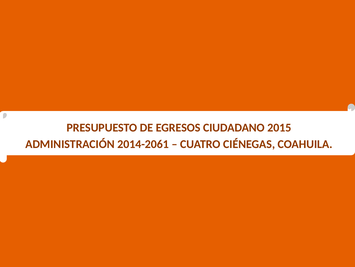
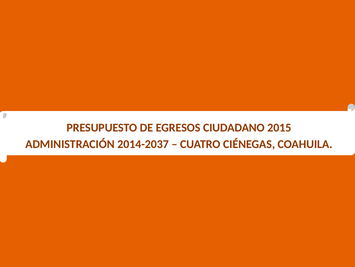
2014-2061: 2014-2061 -> 2014-2037
